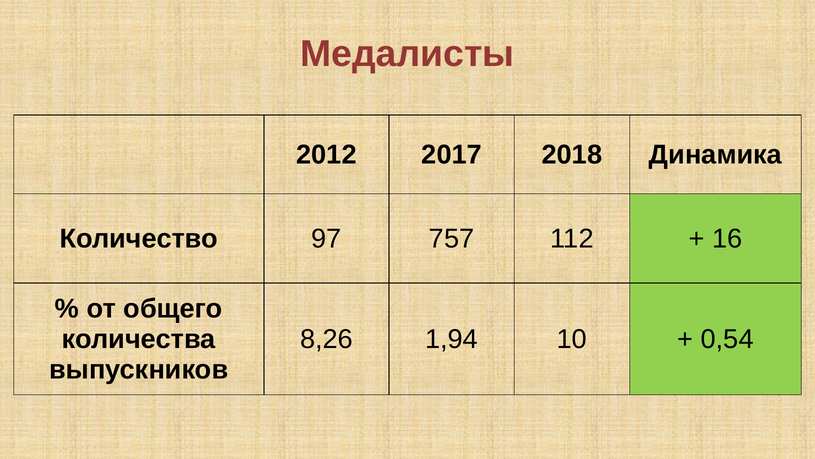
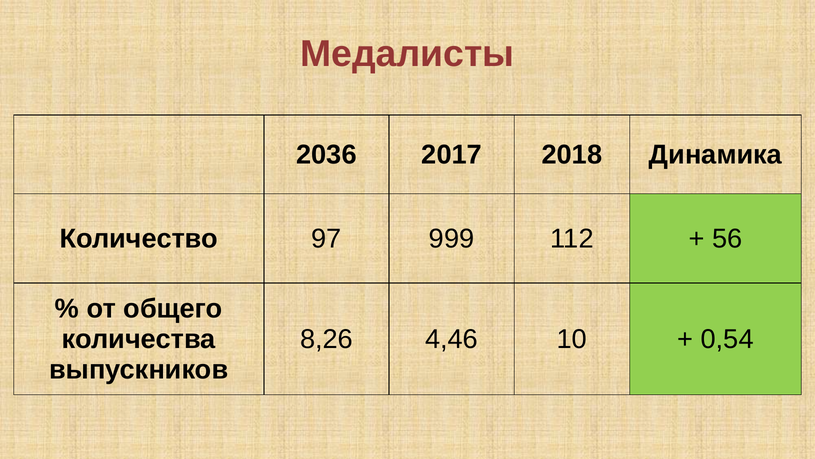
2012: 2012 -> 2036
757: 757 -> 999
16: 16 -> 56
1,94: 1,94 -> 4,46
